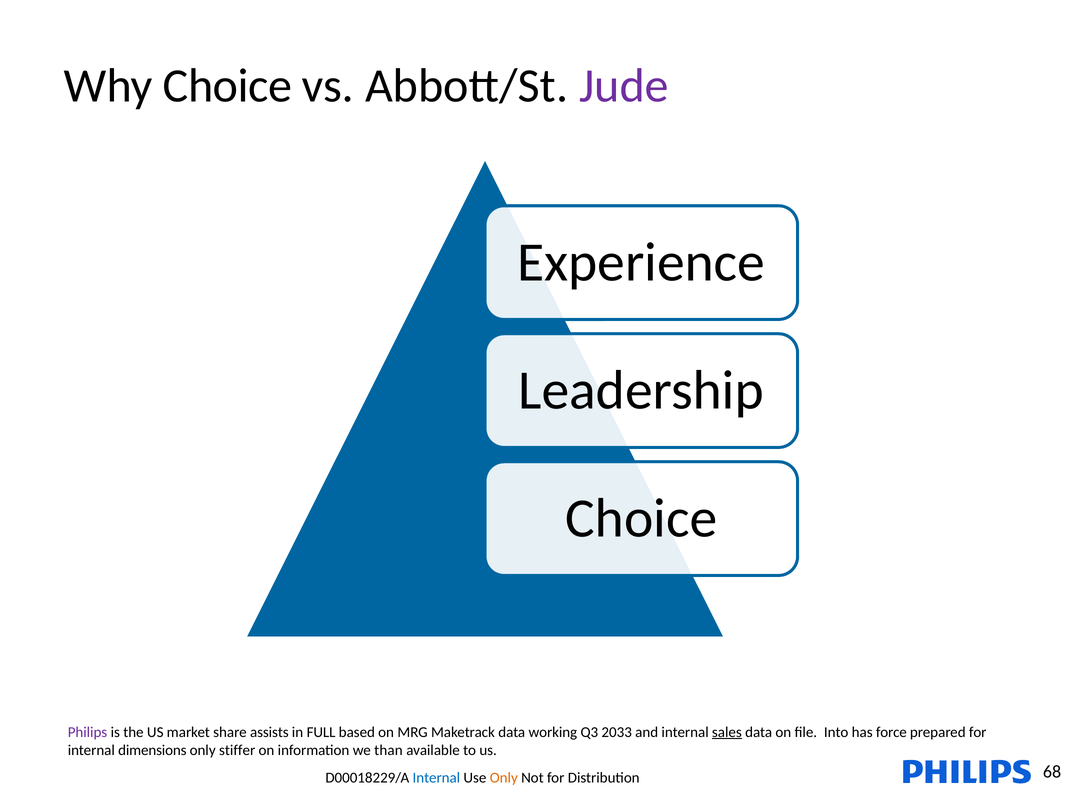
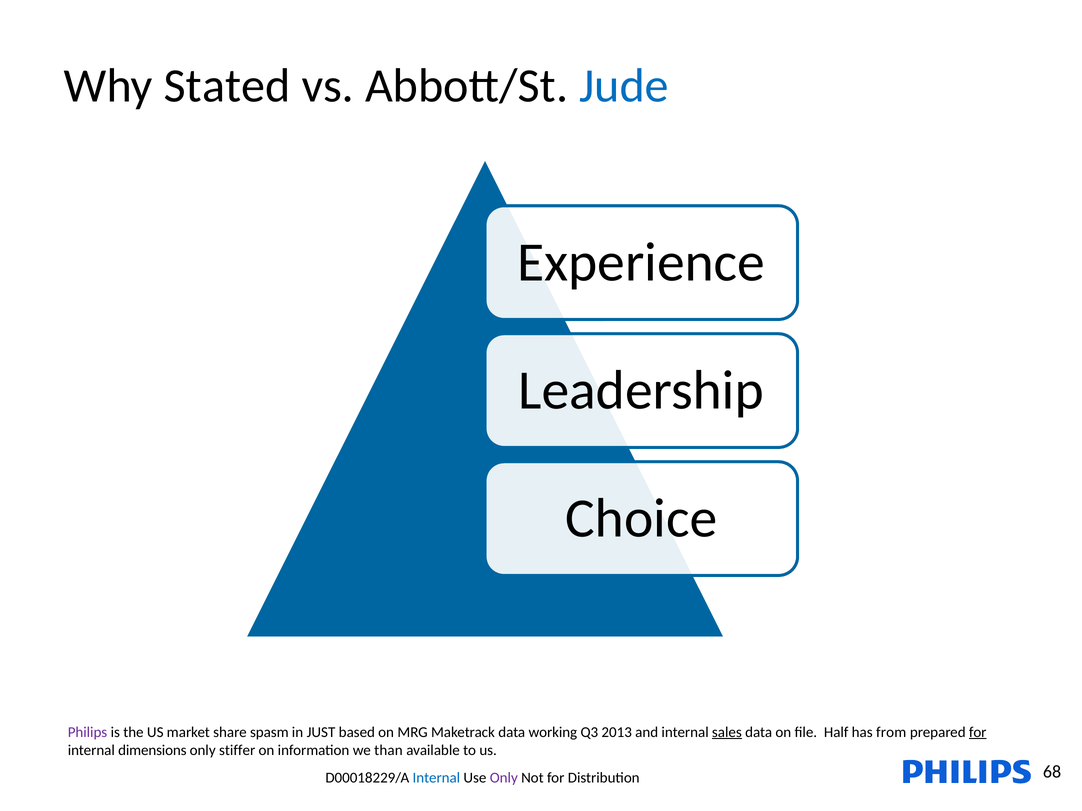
Why Choice: Choice -> Stated
Jude colour: purple -> blue
assists: assists -> spasm
FULL: FULL -> JUST
2033: 2033 -> 2013
Into: Into -> Half
force: force -> from
for at (978, 733) underline: none -> present
Only at (504, 778) colour: orange -> purple
